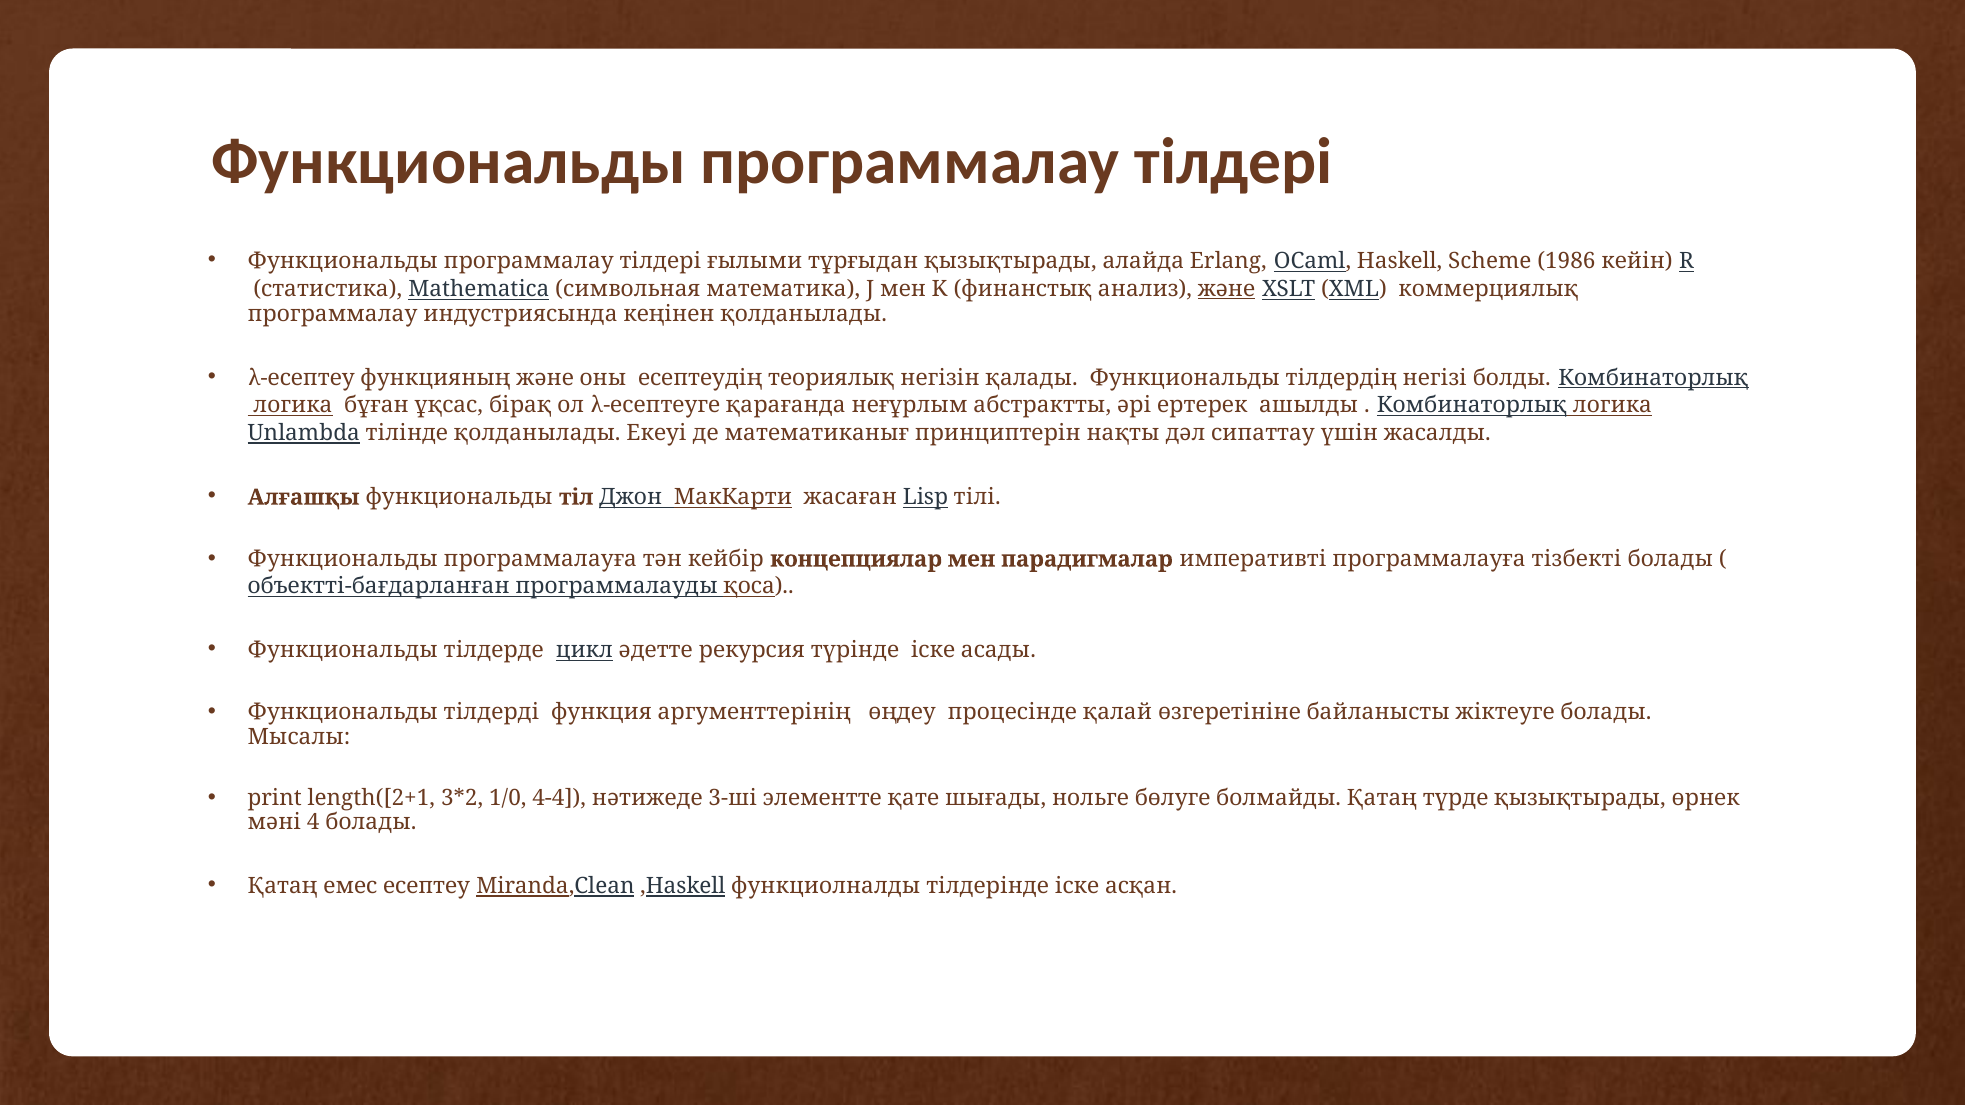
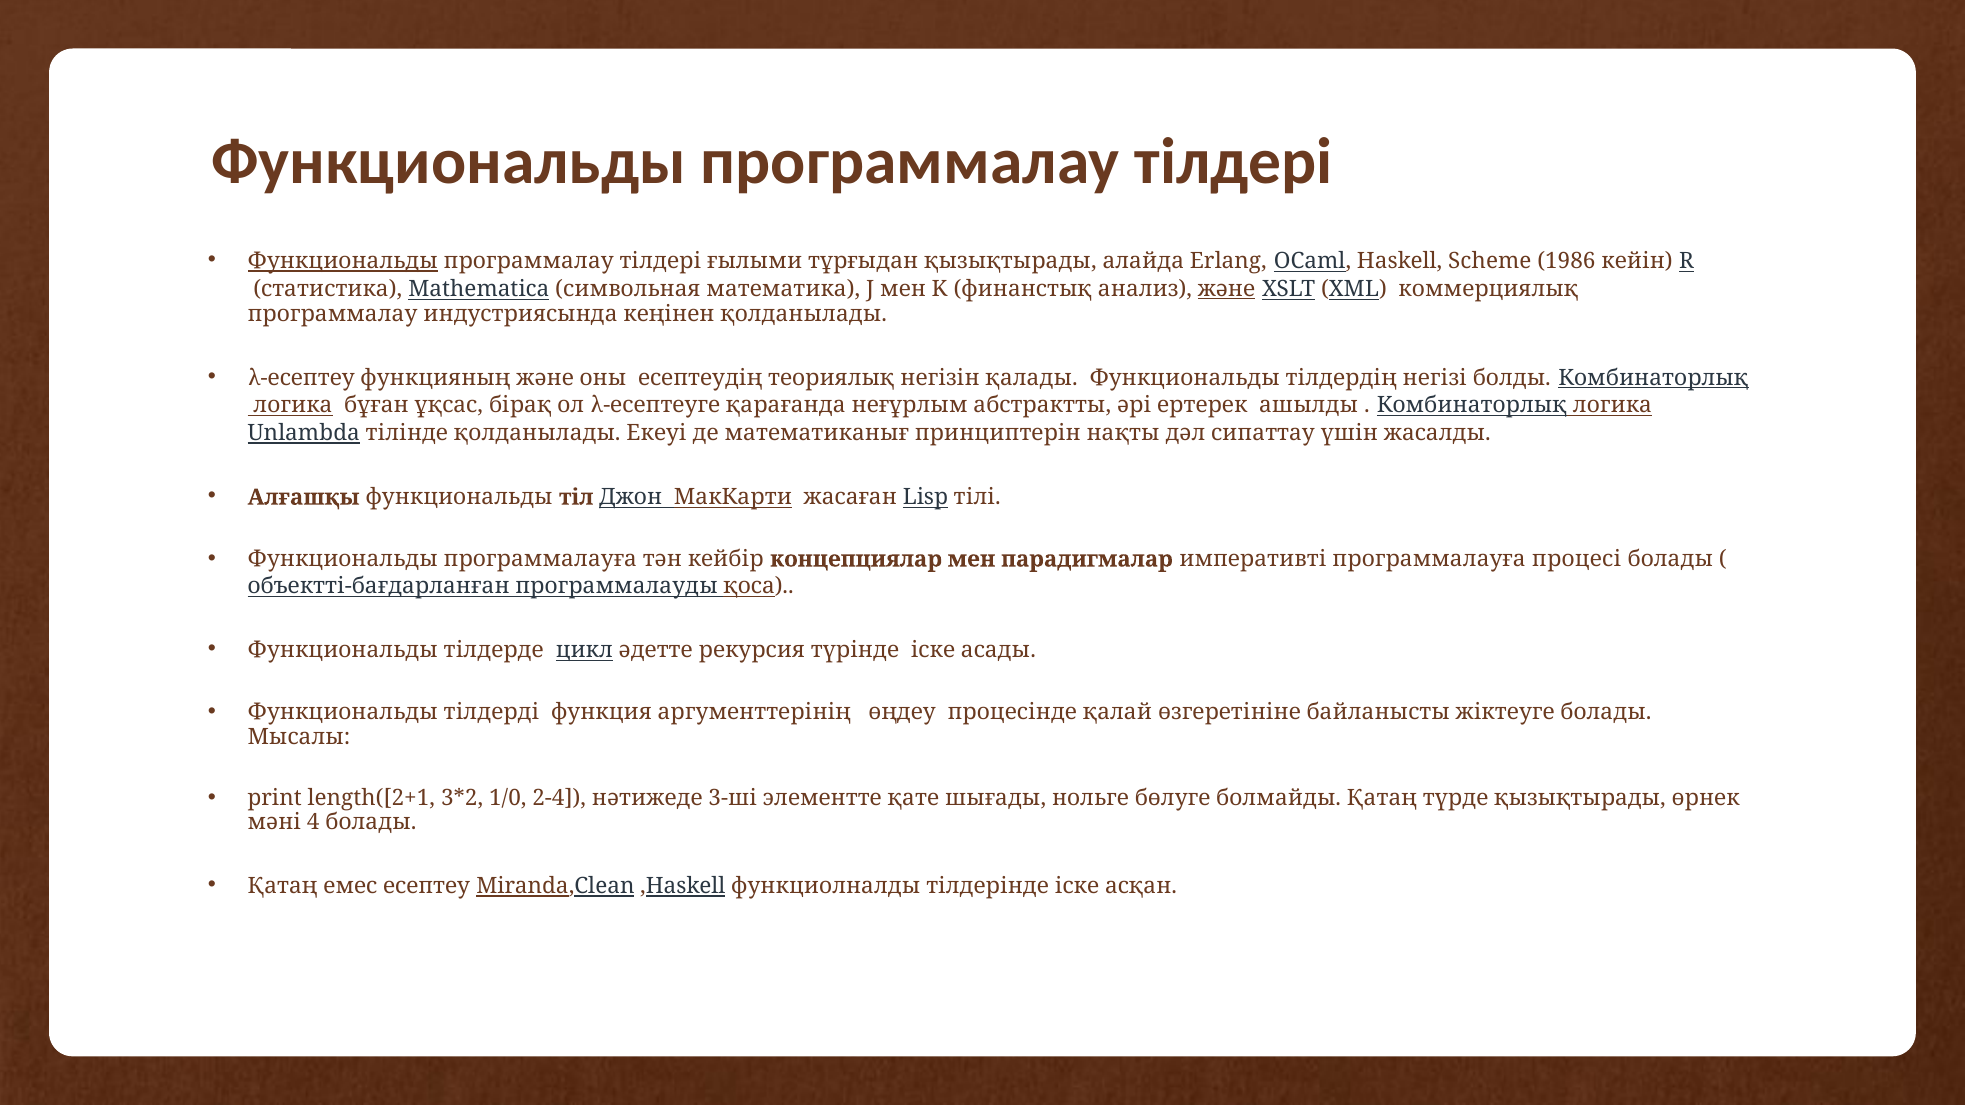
Функциональды at (343, 261) underline: none -> present
тізбекті: тізбекті -> процесі
4-4: 4-4 -> 2-4
